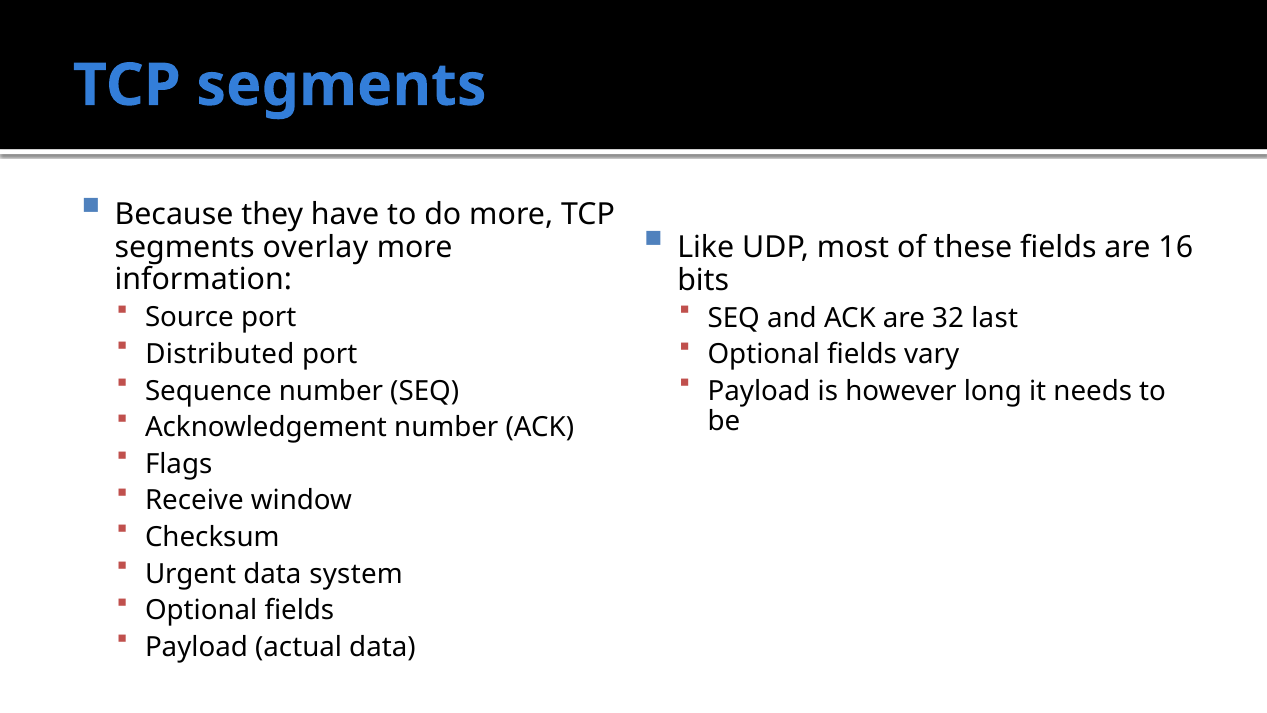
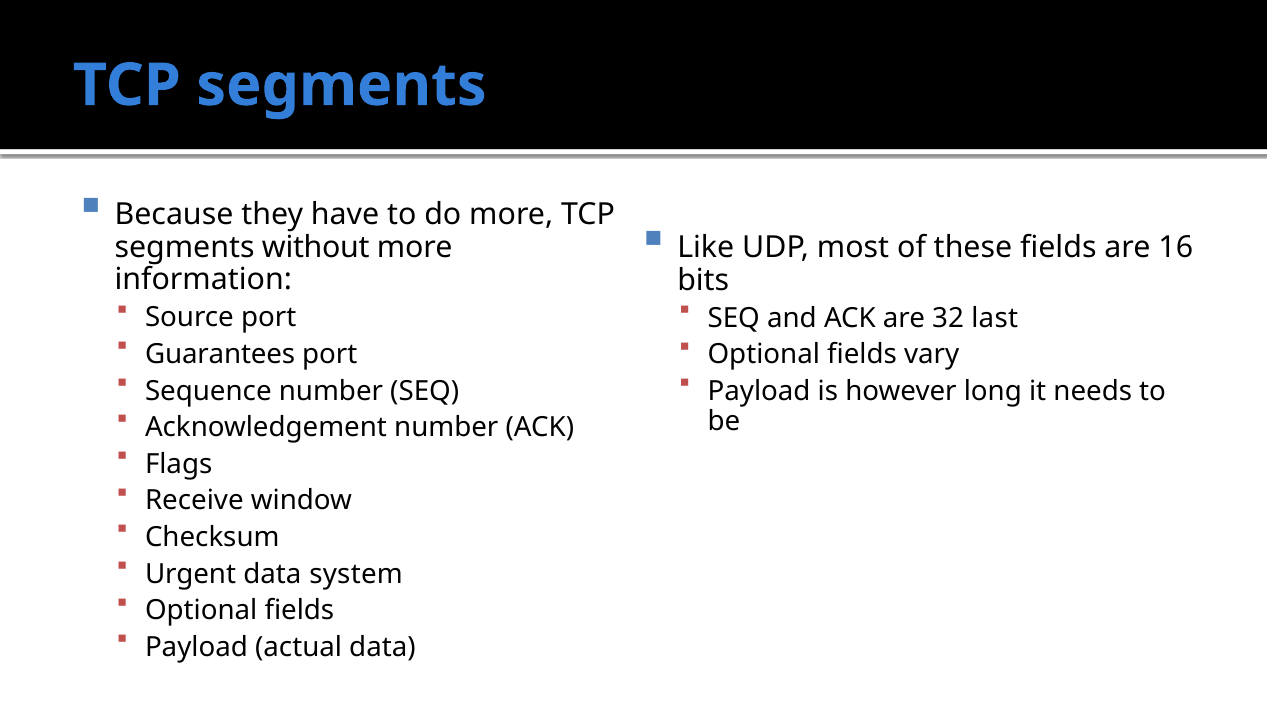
overlay: overlay -> without
Distributed: Distributed -> Guarantees
